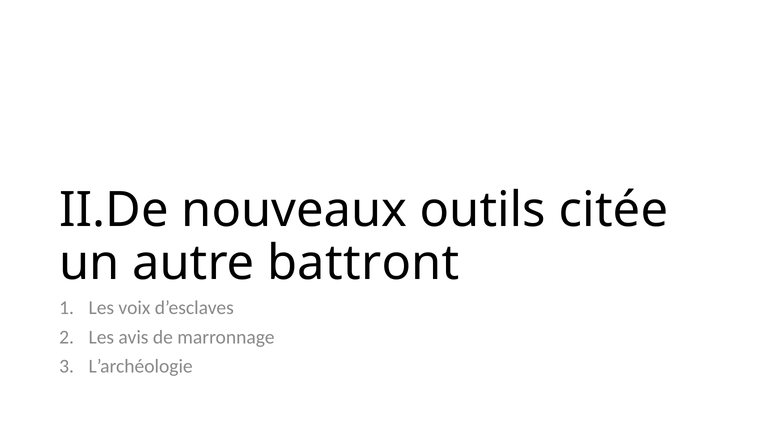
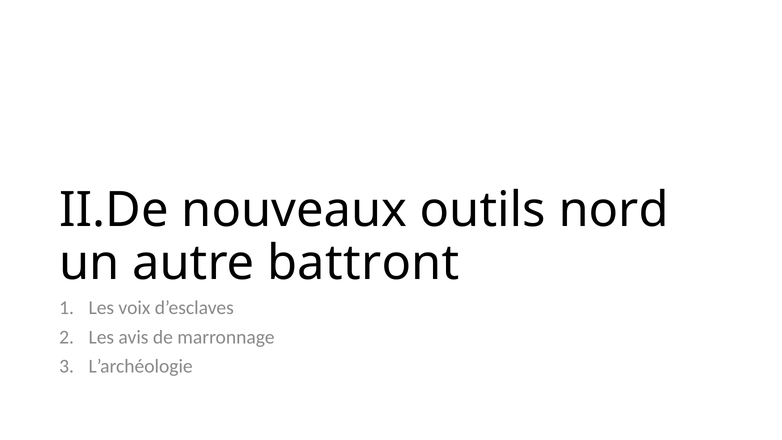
citée: citée -> nord
